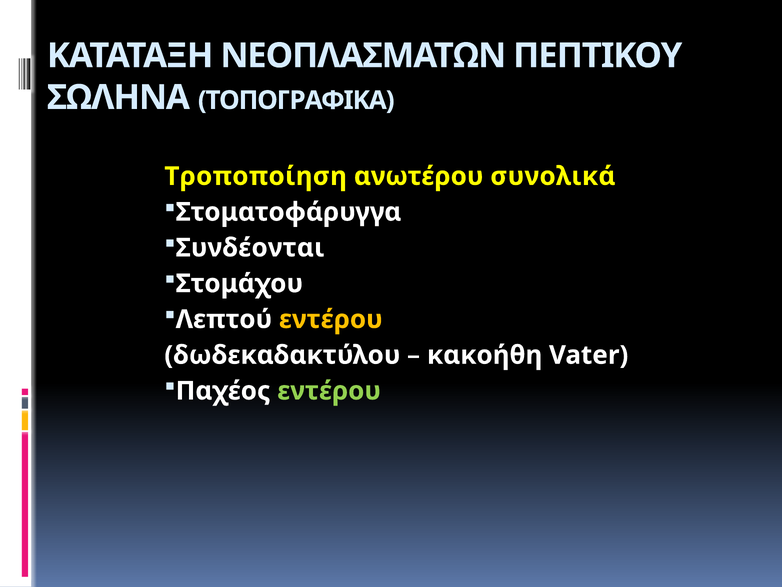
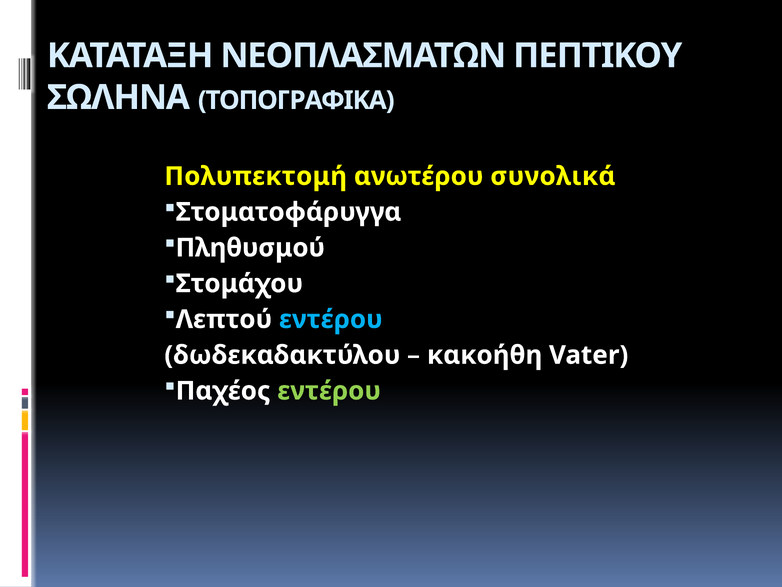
Τροποποίηση: Τροποποίηση -> Πολυπεκτομή
Συνδέονται: Συνδέονται -> Πληθυσμού
εντέρου at (331, 319) colour: yellow -> light blue
